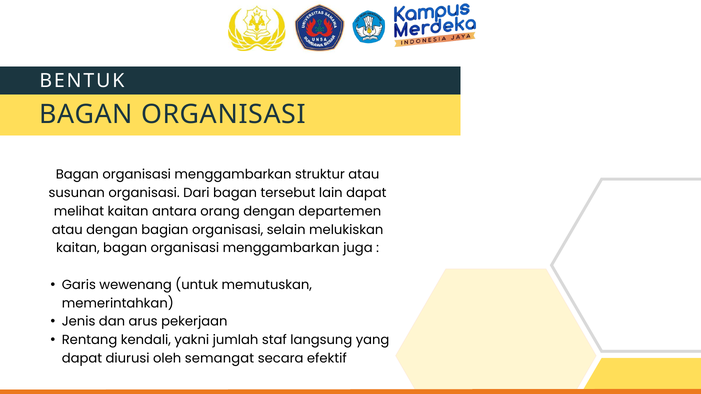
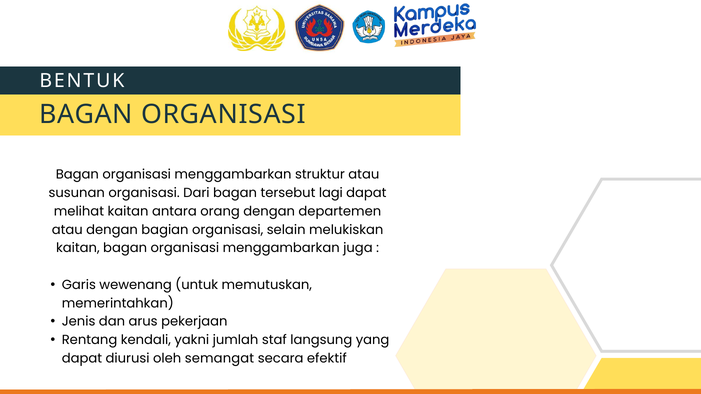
lain: lain -> lagi
